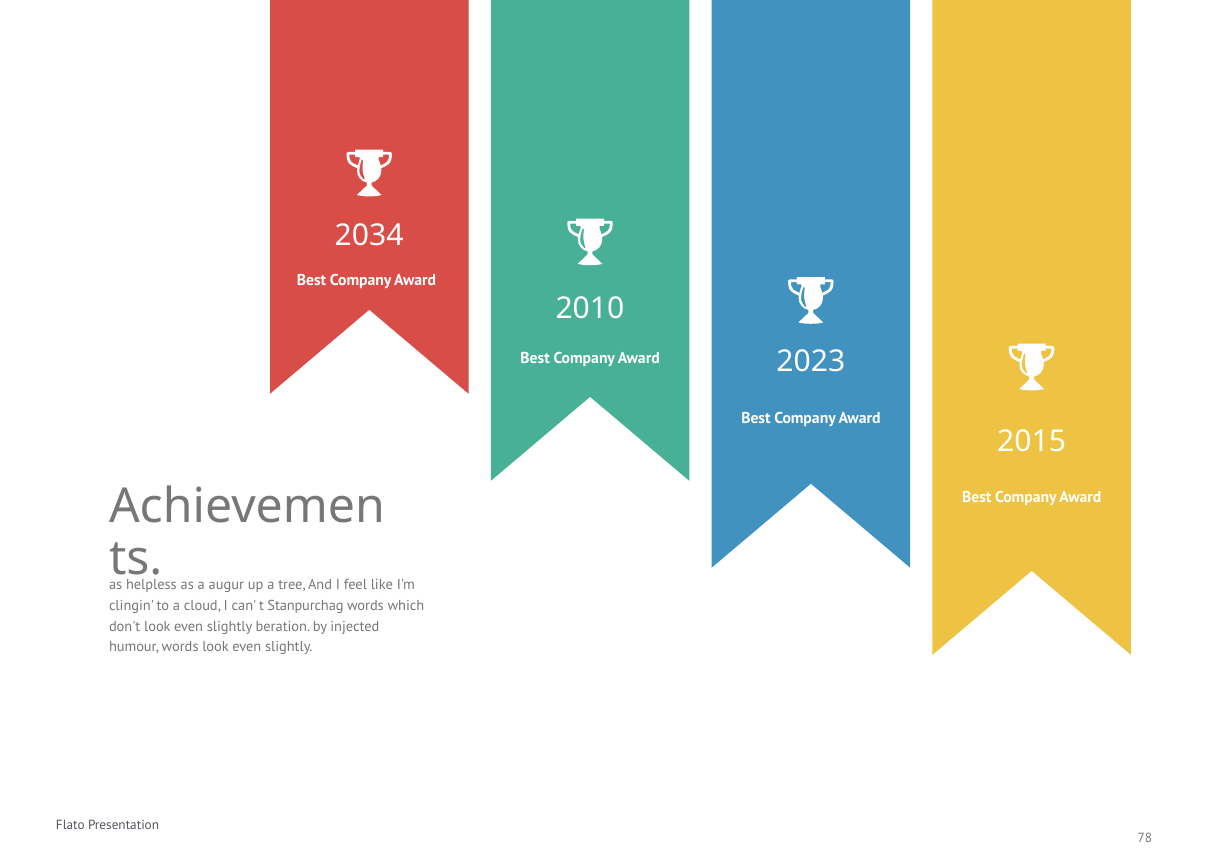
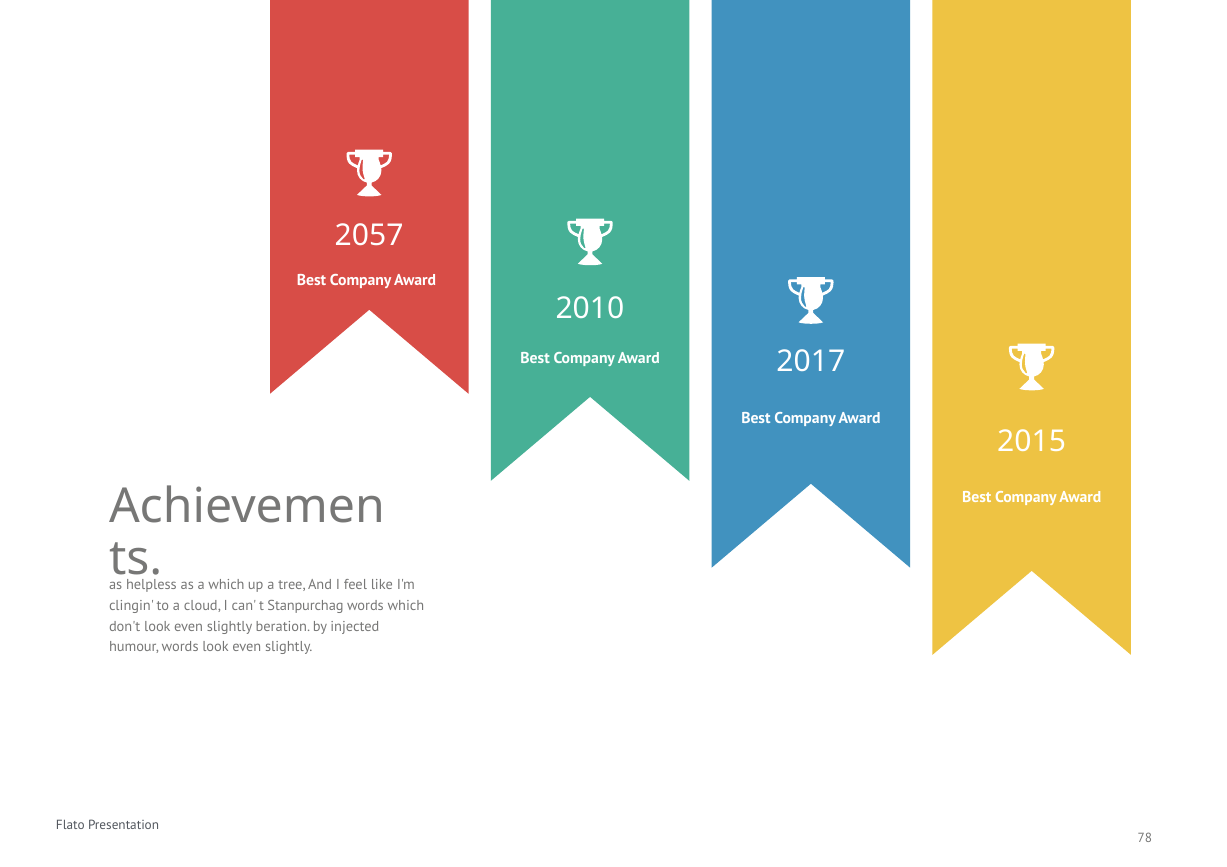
2034: 2034 -> 2057
2023: 2023 -> 2017
a augur: augur -> which
